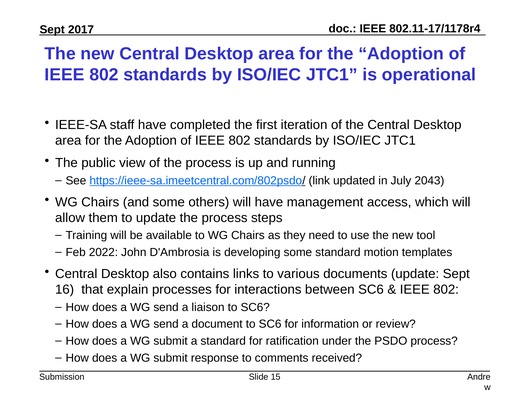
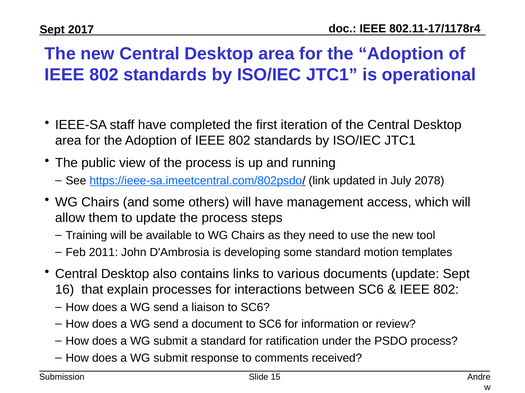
2043: 2043 -> 2078
2022: 2022 -> 2011
